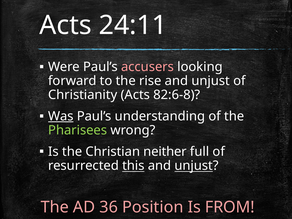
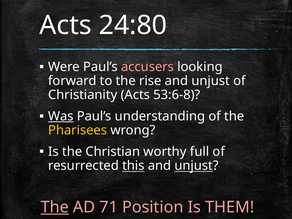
24:11: 24:11 -> 24:80
82:6-8: 82:6-8 -> 53:6-8
Pharisees colour: light green -> yellow
neither: neither -> worthy
The at (55, 207) underline: none -> present
36: 36 -> 71
FROM: FROM -> THEM
